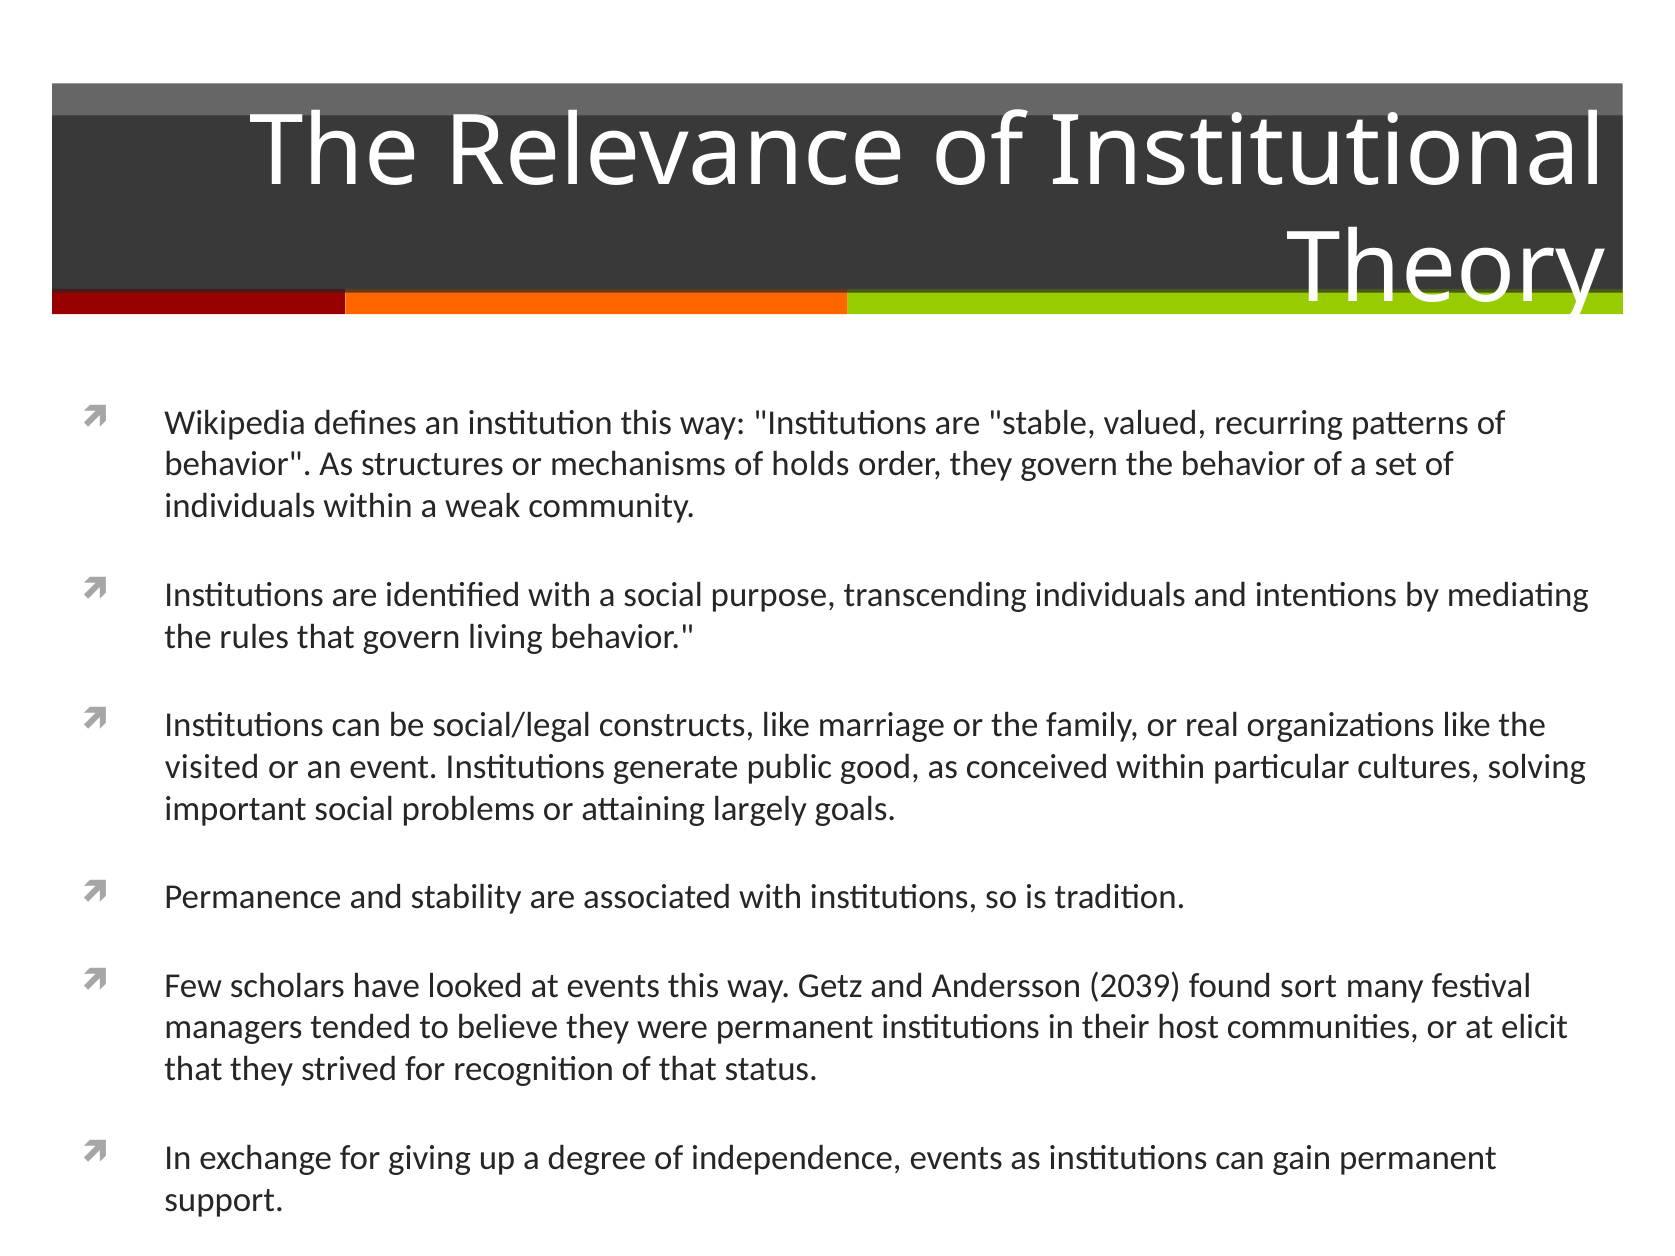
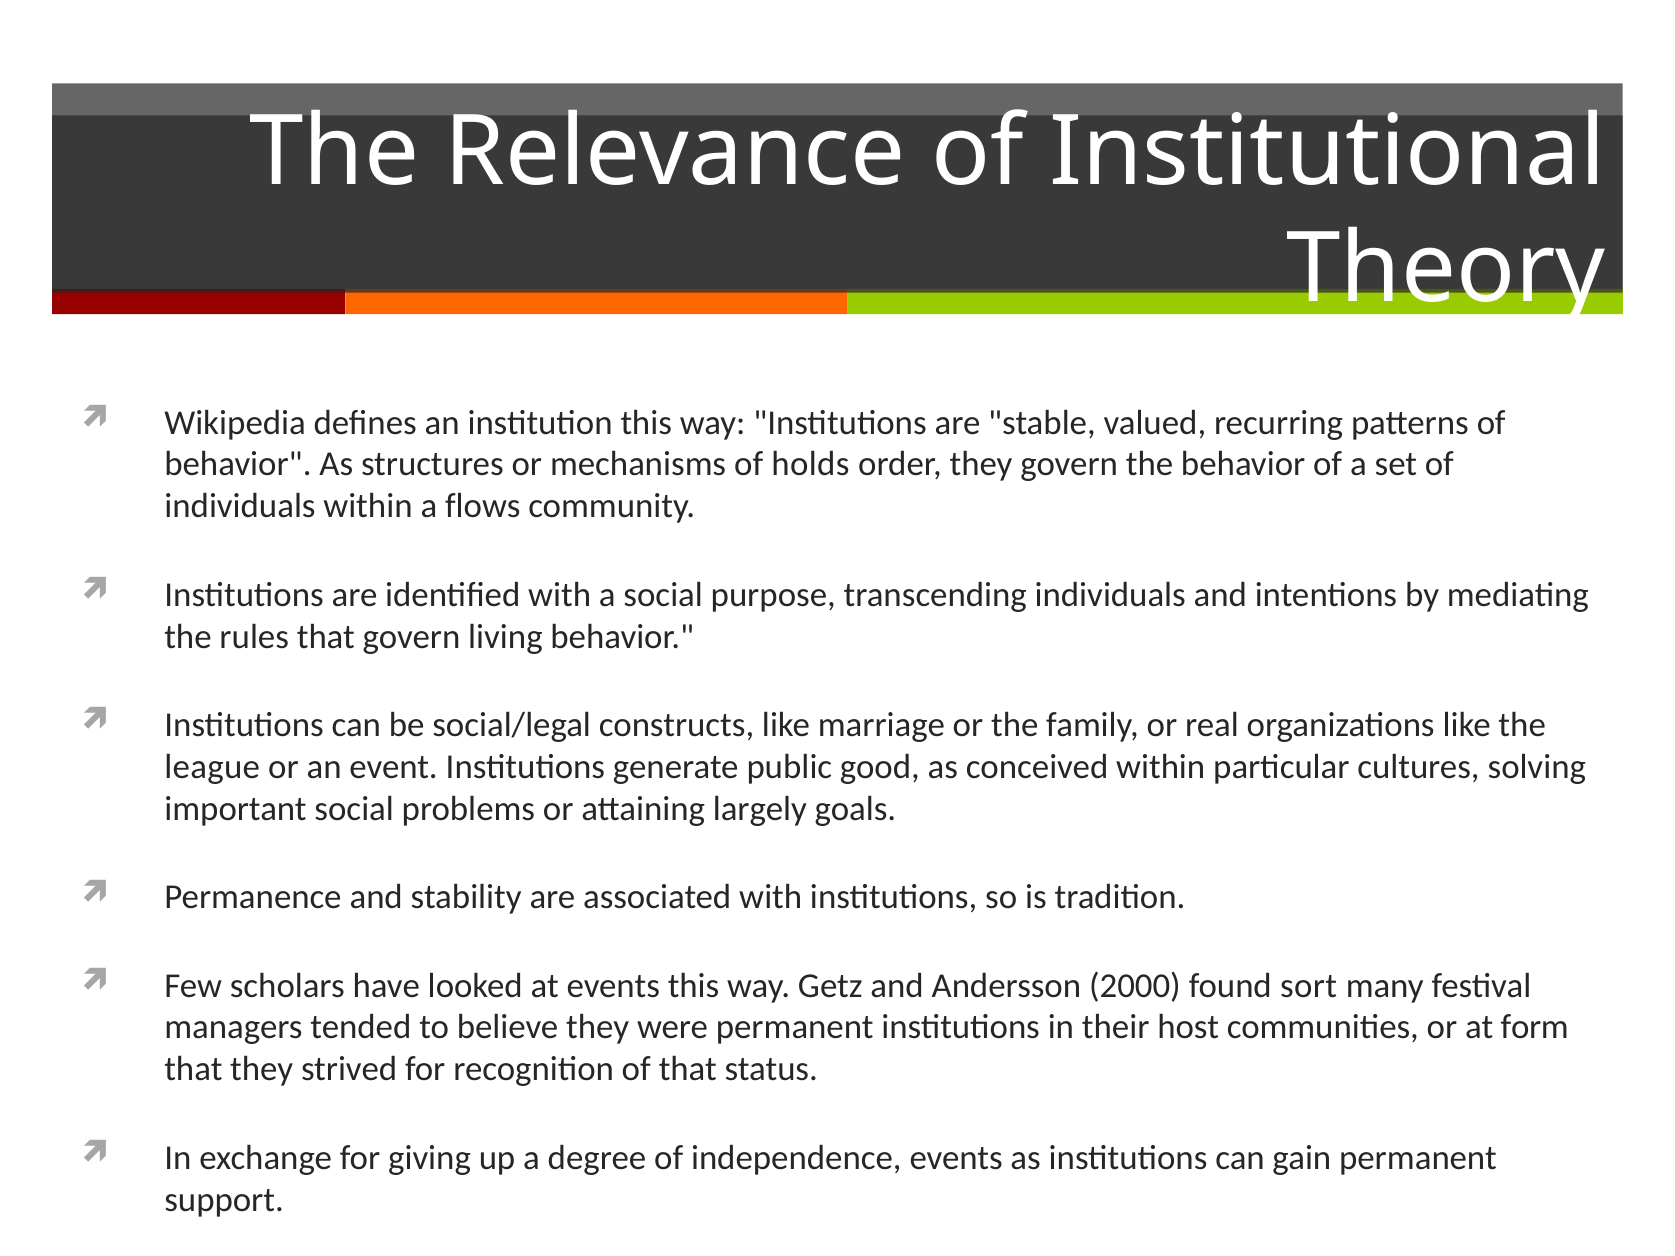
weak: weak -> flows
visited: visited -> league
2039: 2039 -> 2000
elicit: elicit -> form
